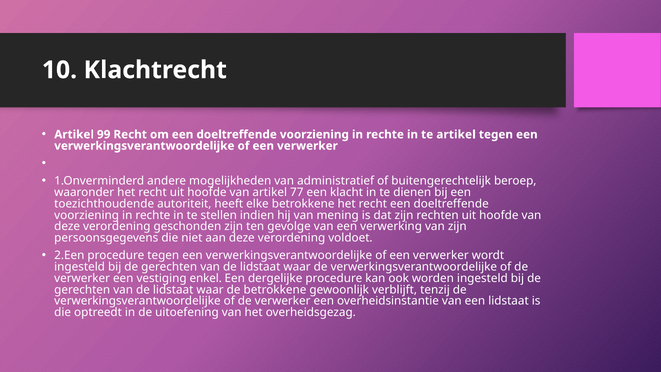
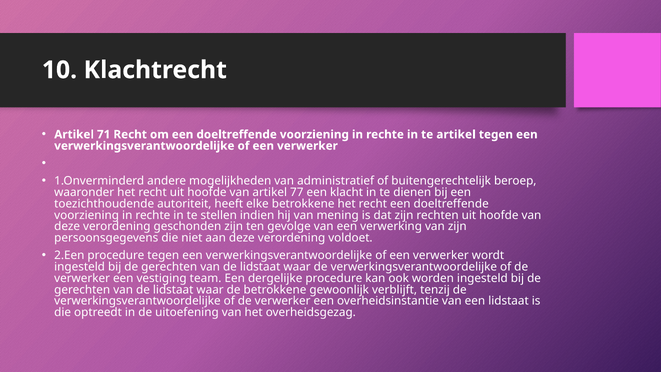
99: 99 -> 71
enkel: enkel -> team
